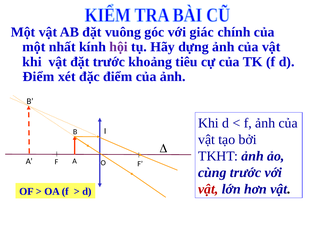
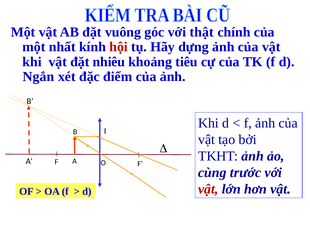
giác: giác -> thật
hội colour: purple -> red
đặt trước: trước -> nhiêu
Điểm at (38, 77): Điểm -> Ngắn
